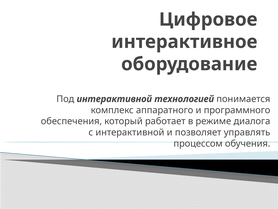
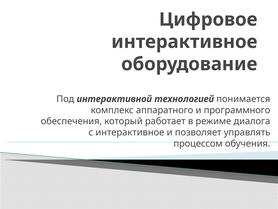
с интерактивной: интерактивной -> интерактивное
